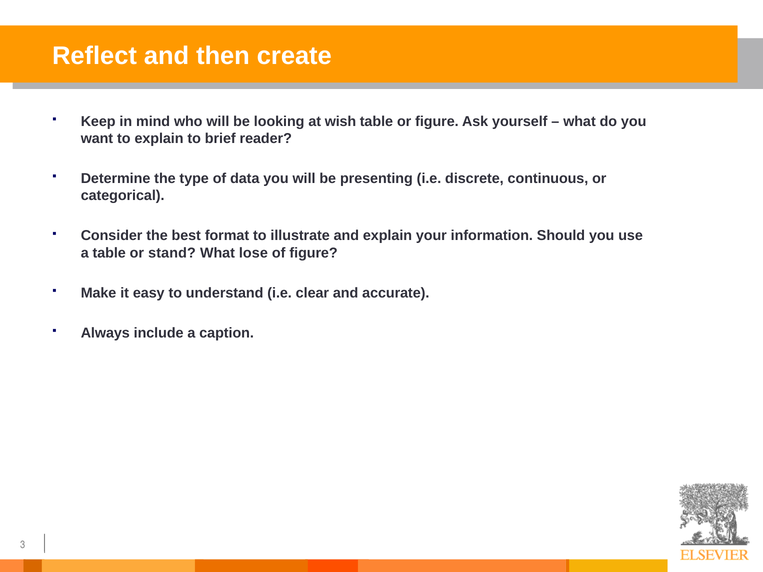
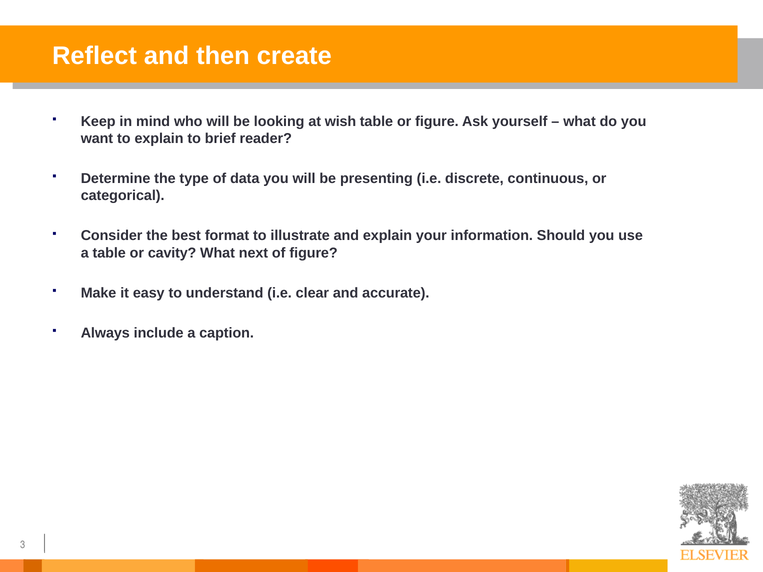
stand: stand -> cavity
lose: lose -> next
